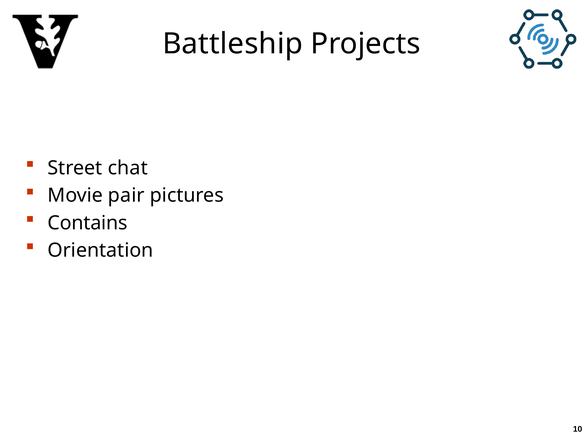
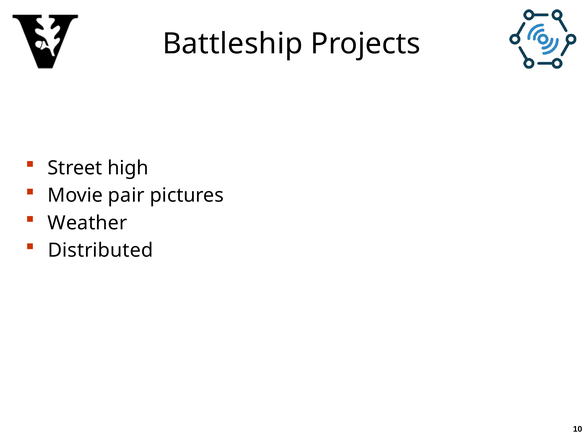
chat: chat -> high
Contains: Contains -> Weather
Orientation: Orientation -> Distributed
